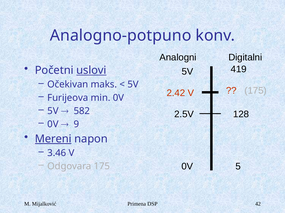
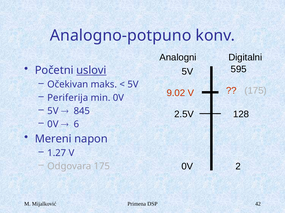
419: 419 -> 595
2.42: 2.42 -> 9.02
Furijeova: Furijeova -> Periferija
582: 582 -> 845
9: 9 -> 6
Mereni underline: present -> none
3.46: 3.46 -> 1.27
5: 5 -> 2
